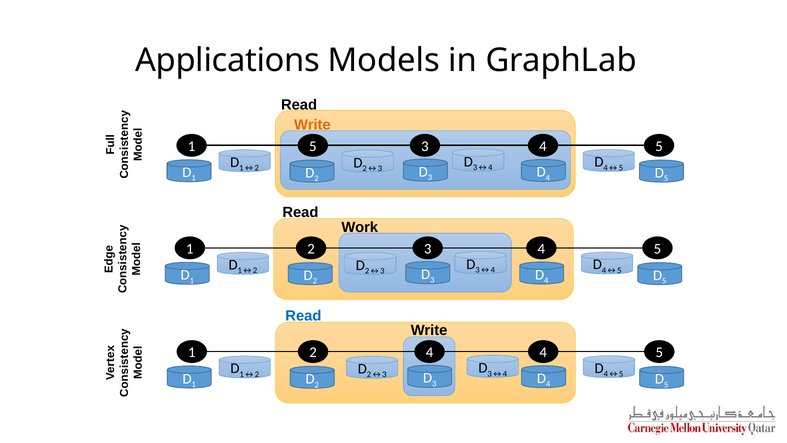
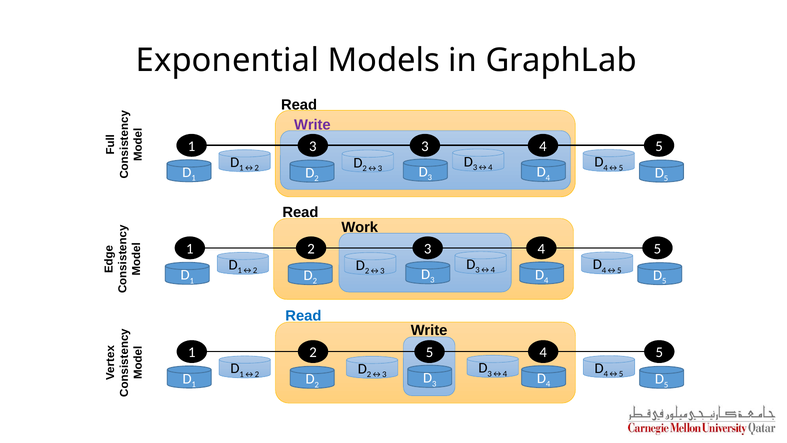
Applications: Applications -> Exponential
Write at (312, 125) colour: orange -> purple
1 5: 5 -> 3
2 4: 4 -> 5
